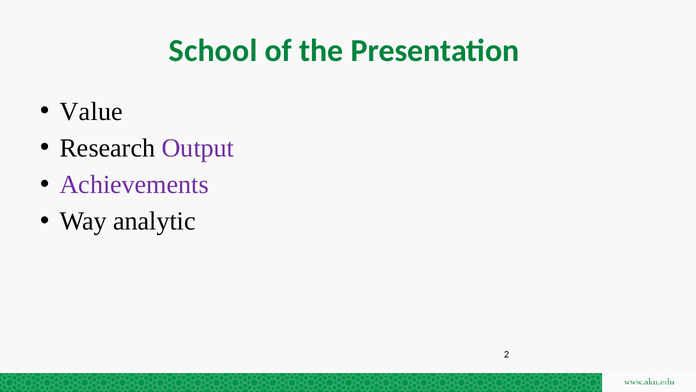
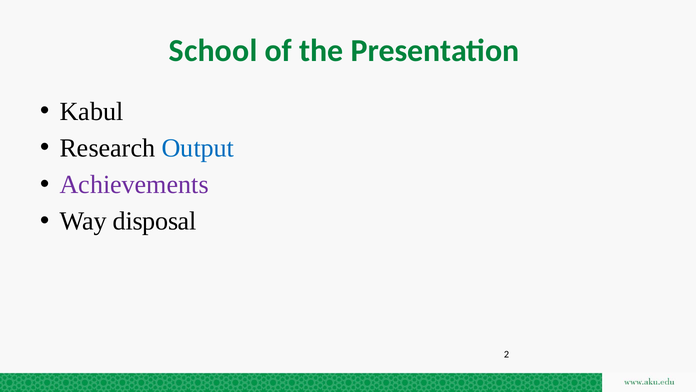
Value: Value -> Kabul
Output colour: purple -> blue
analytic: analytic -> disposal
